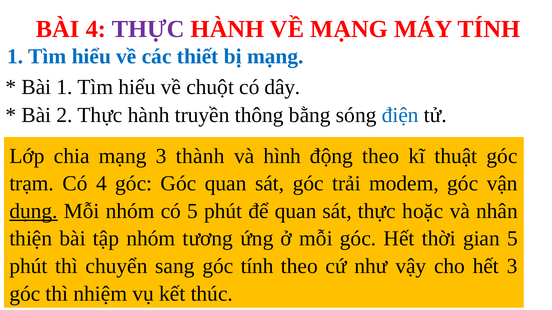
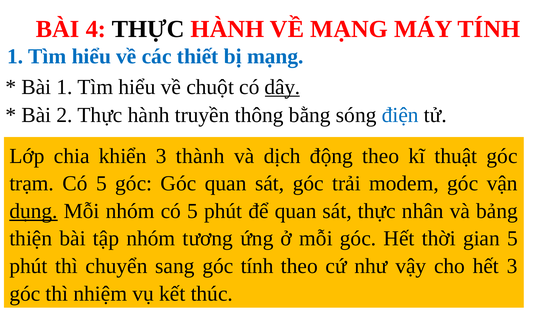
THỰC at (148, 29) colour: purple -> black
dây underline: none -> present
chia mạng: mạng -> khiển
hình: hình -> dịch
trạm Có 4: 4 -> 5
hoặc: hoặc -> nhân
nhân: nhân -> bảng
